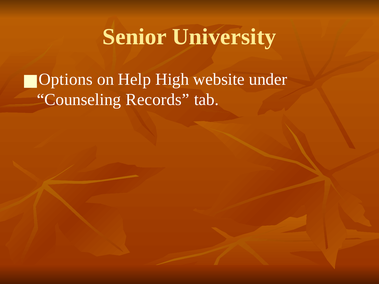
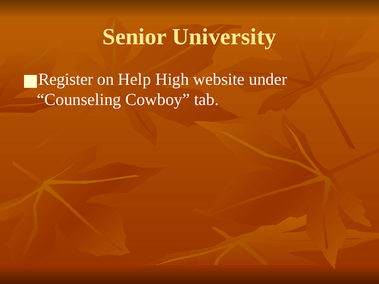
Options: Options -> Register
Records: Records -> Cowboy
